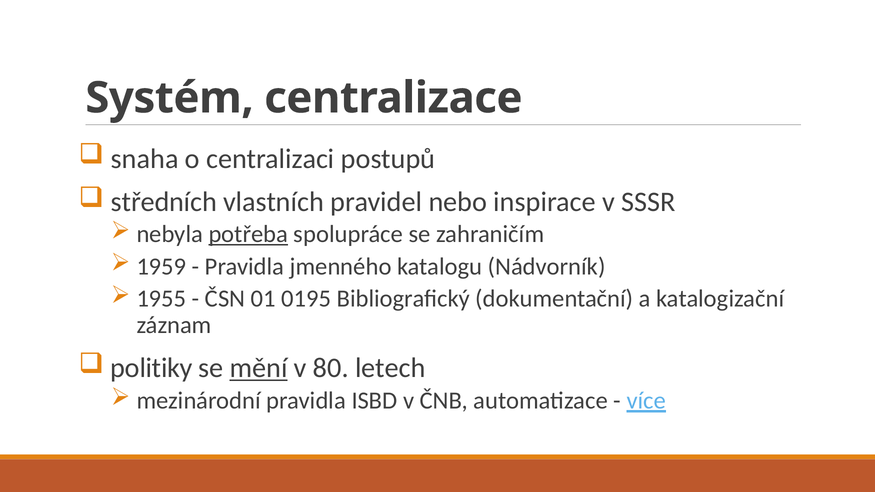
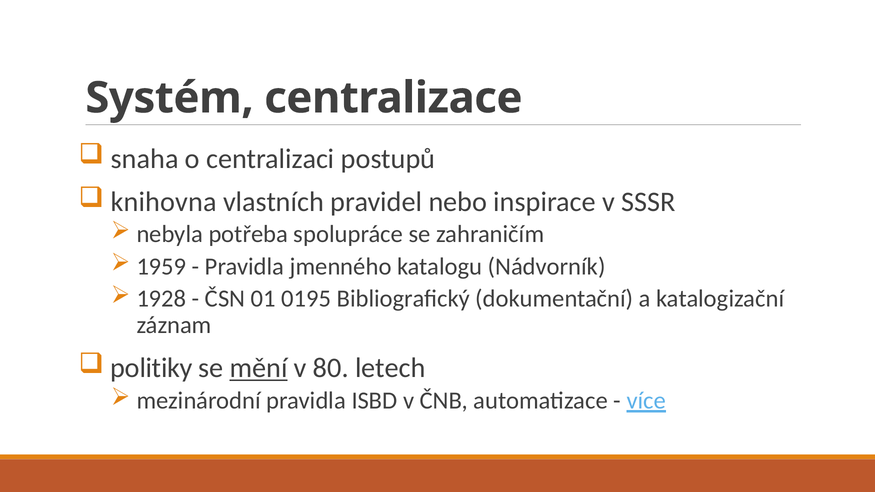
středních: středních -> knihovna
potřeba underline: present -> none
1955: 1955 -> 1928
